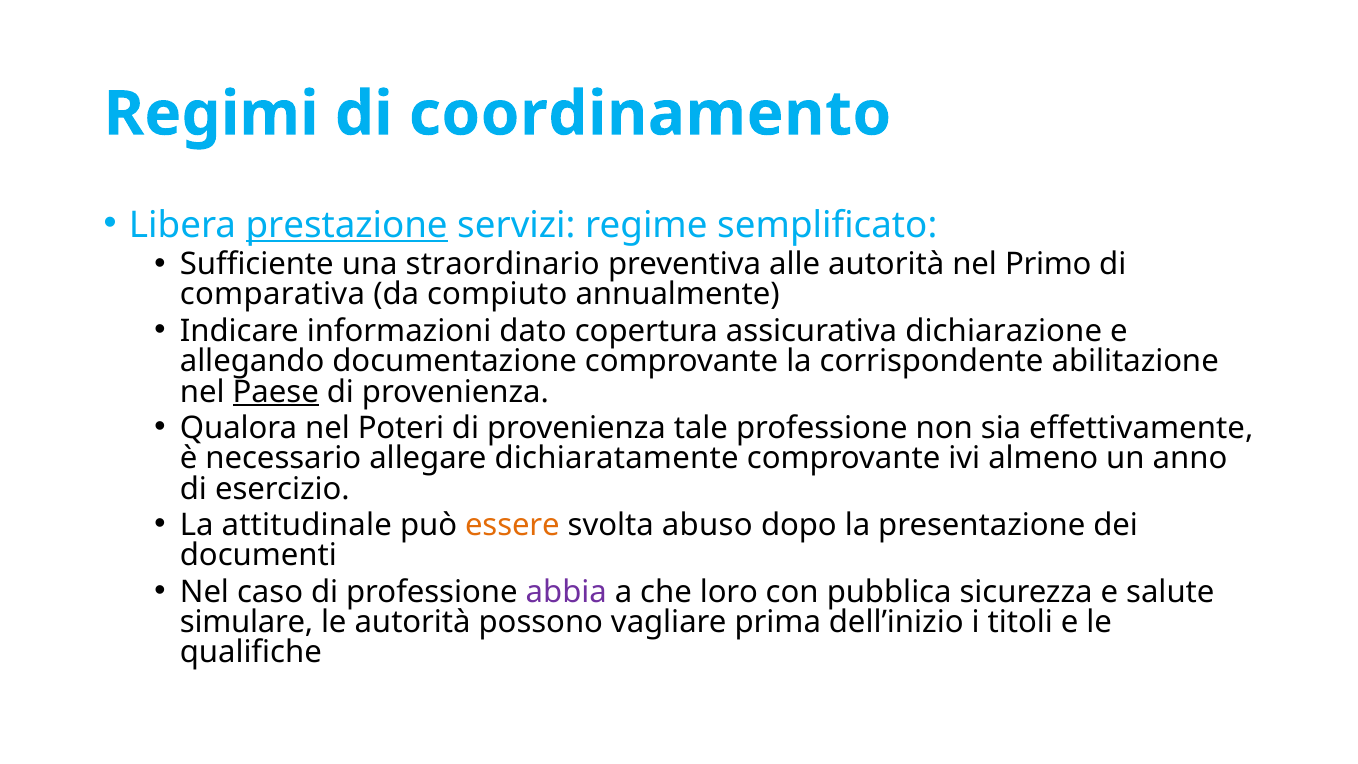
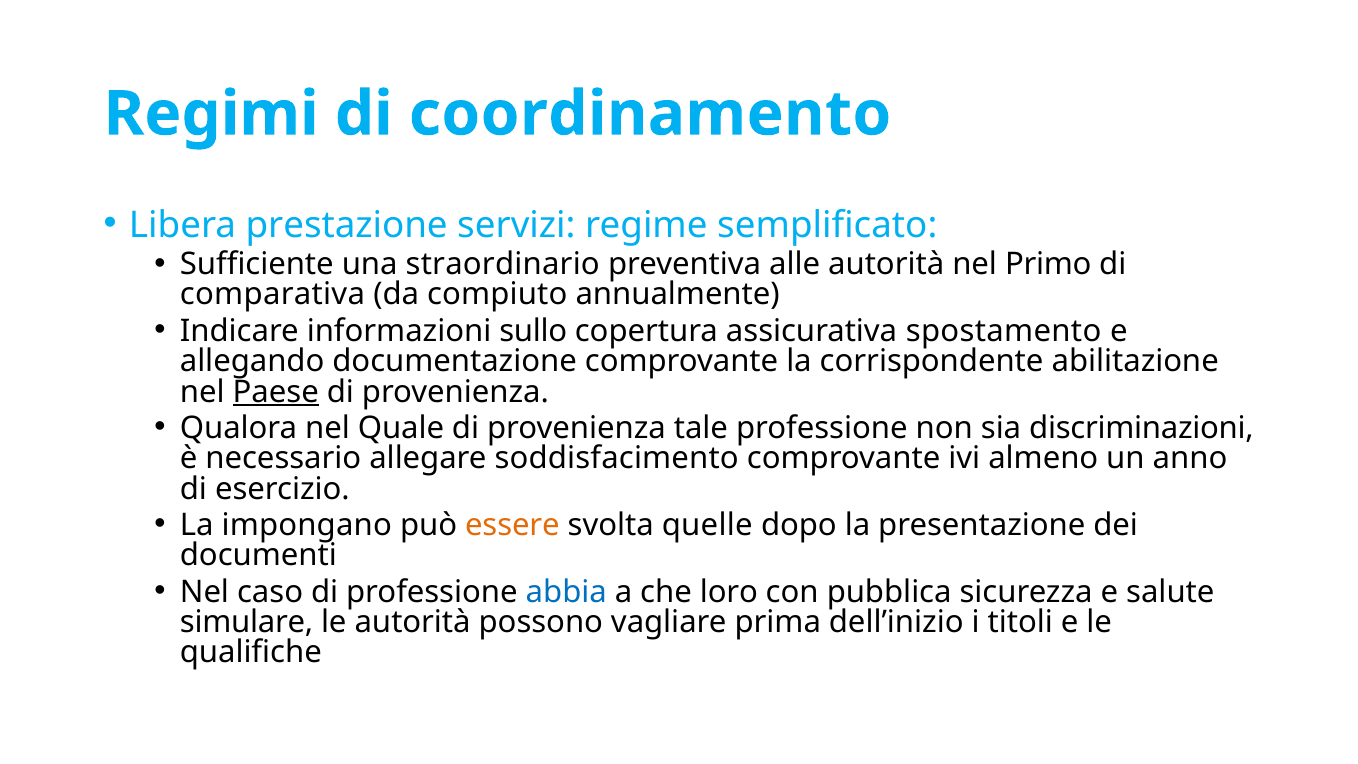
prestazione underline: present -> none
dato: dato -> sullo
dichiarazione: dichiarazione -> spostamento
Poteri: Poteri -> Quale
effettivamente: effettivamente -> discriminazioni
dichiaratamente: dichiaratamente -> soddisfacimento
attitudinale: attitudinale -> impongano
abuso: abuso -> quelle
abbia colour: purple -> blue
